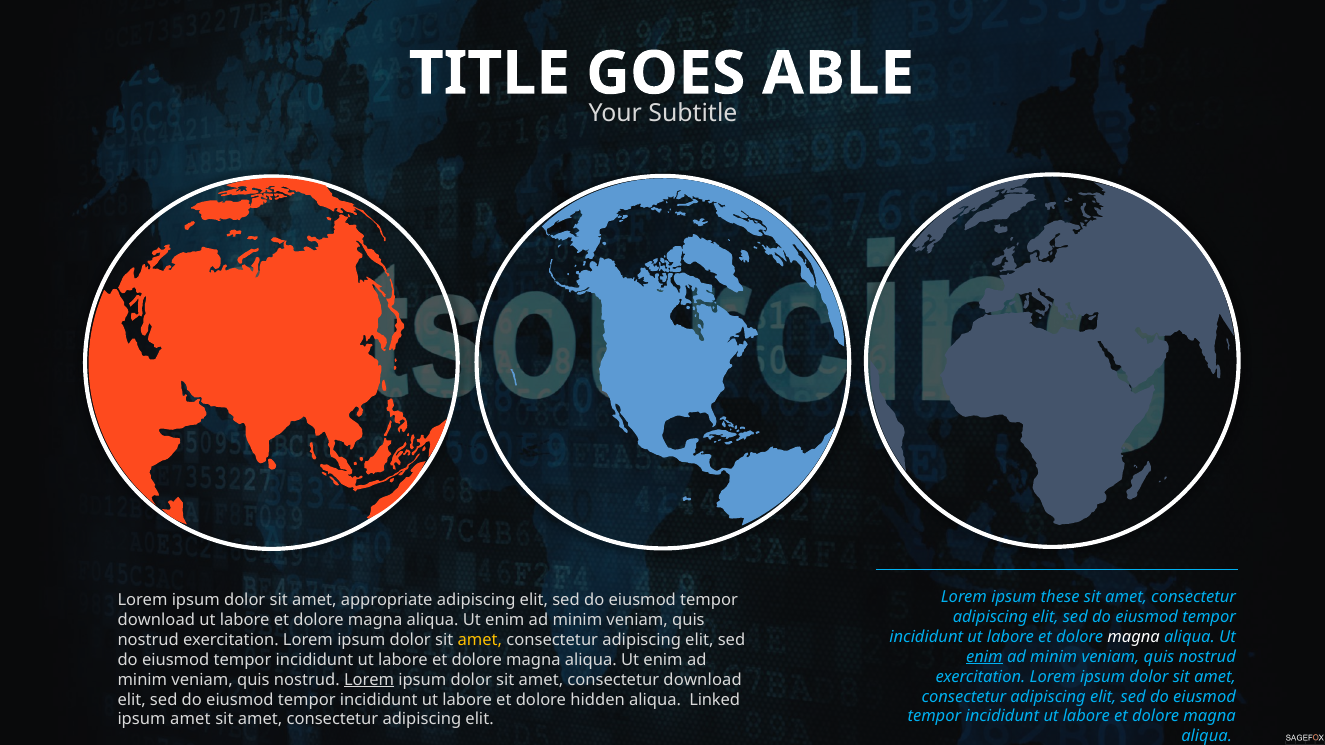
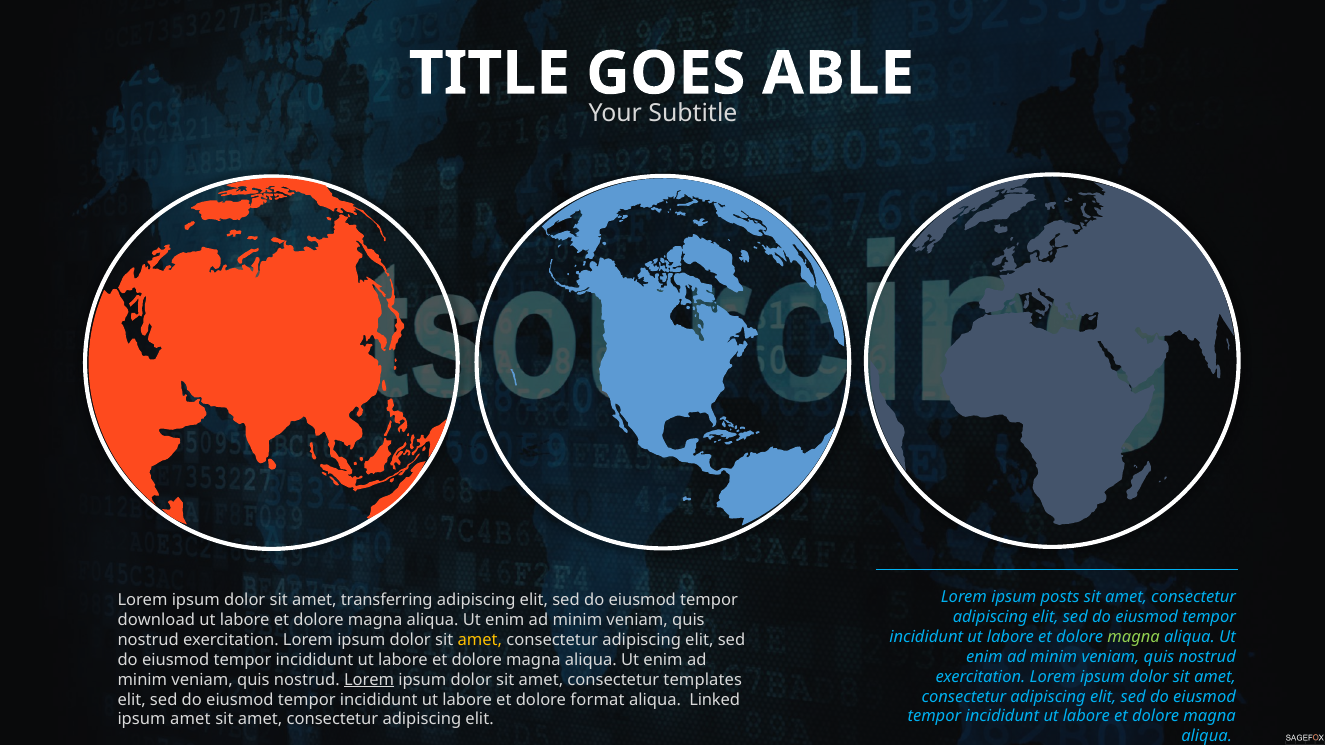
these: these -> posts
appropriate: appropriate -> transferring
magna at (1134, 637) colour: white -> light green
enim at (984, 657) underline: present -> none
consectetur download: download -> templates
hidden: hidden -> format
